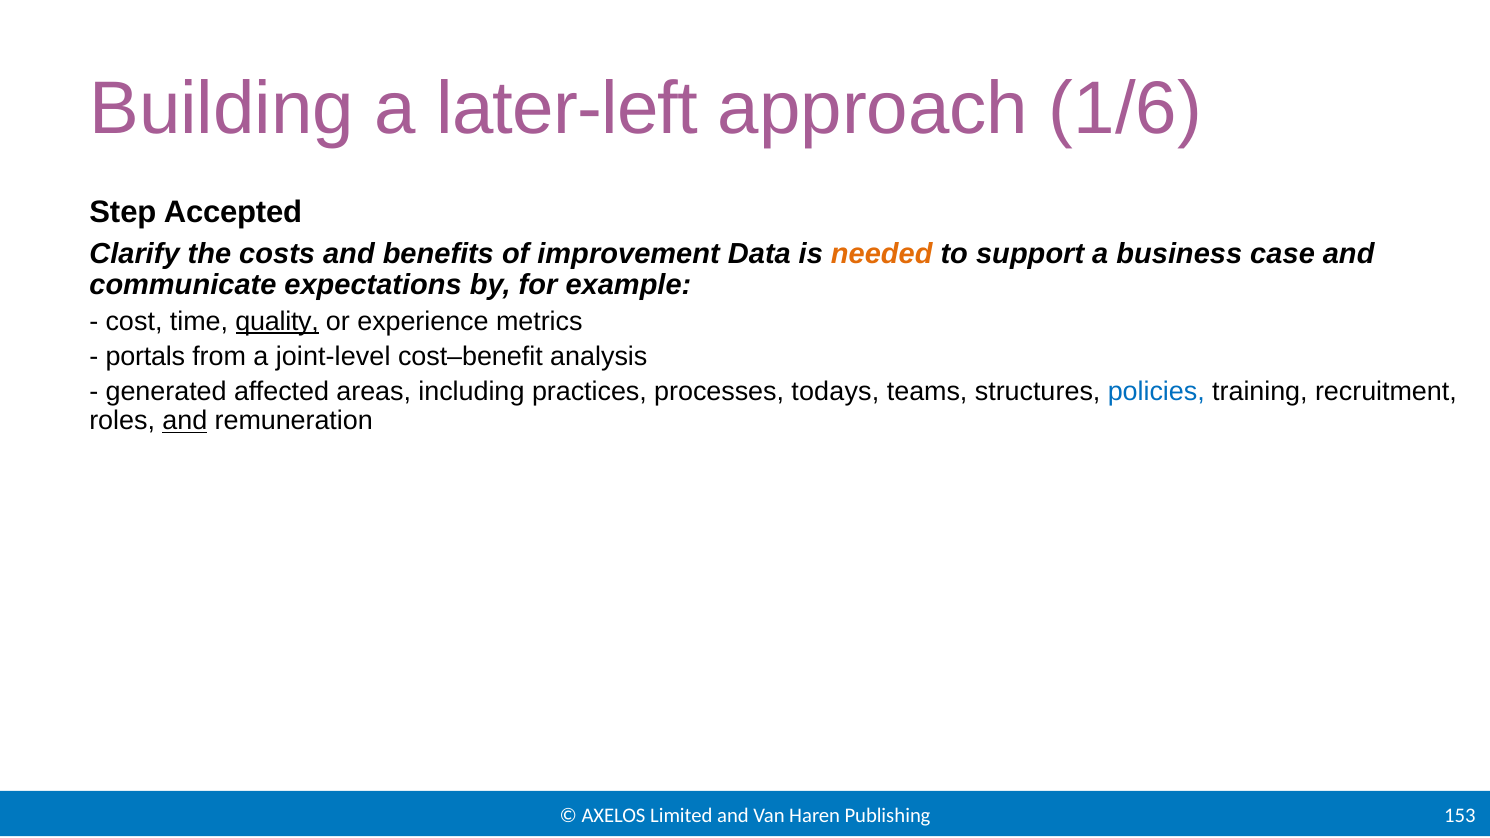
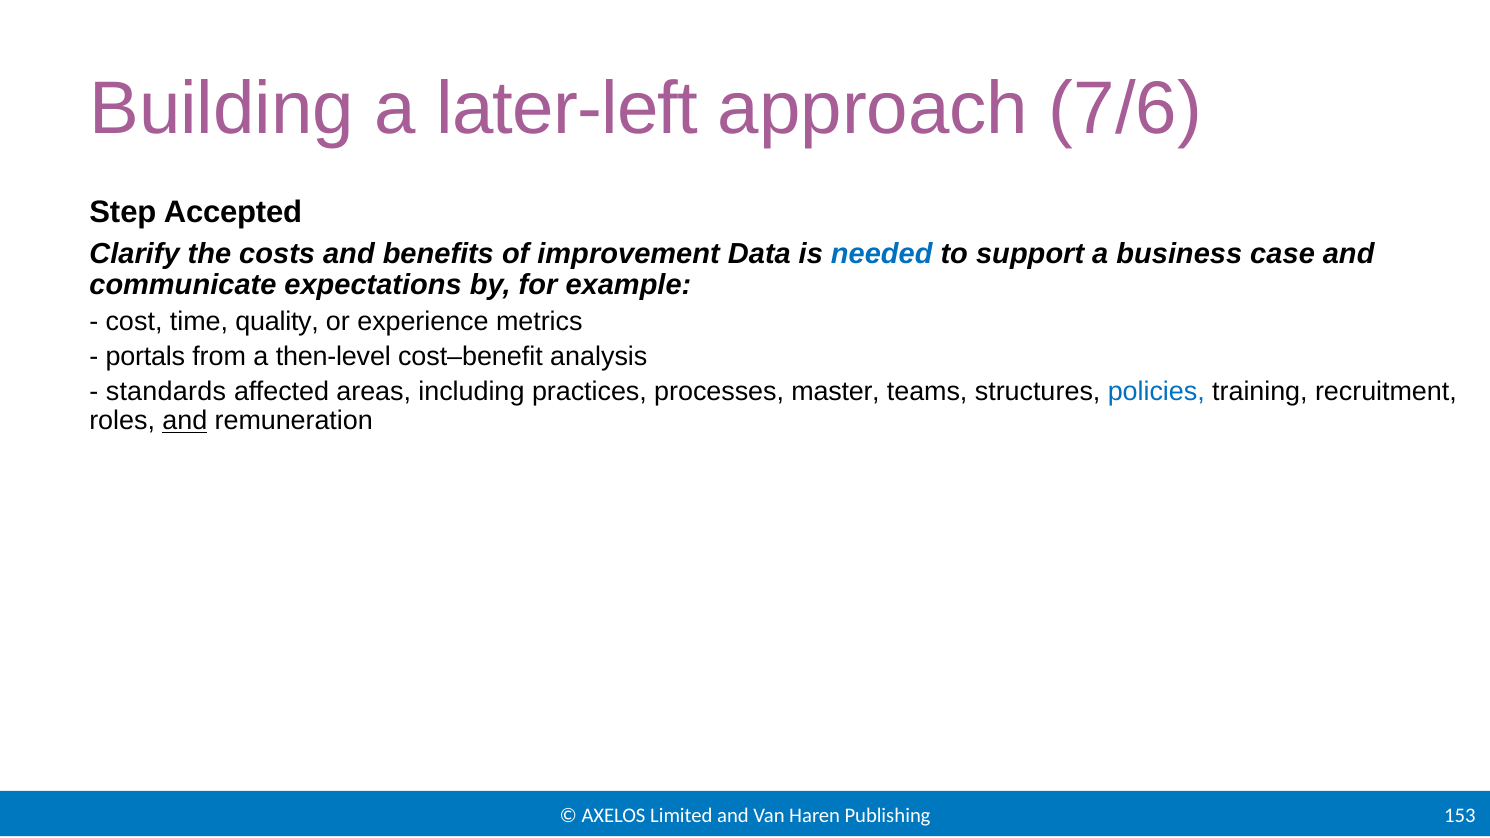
1/6: 1/6 -> 7/6
needed colour: orange -> blue
quality underline: present -> none
joint-level: joint-level -> then-level
generated: generated -> standards
todays: todays -> master
